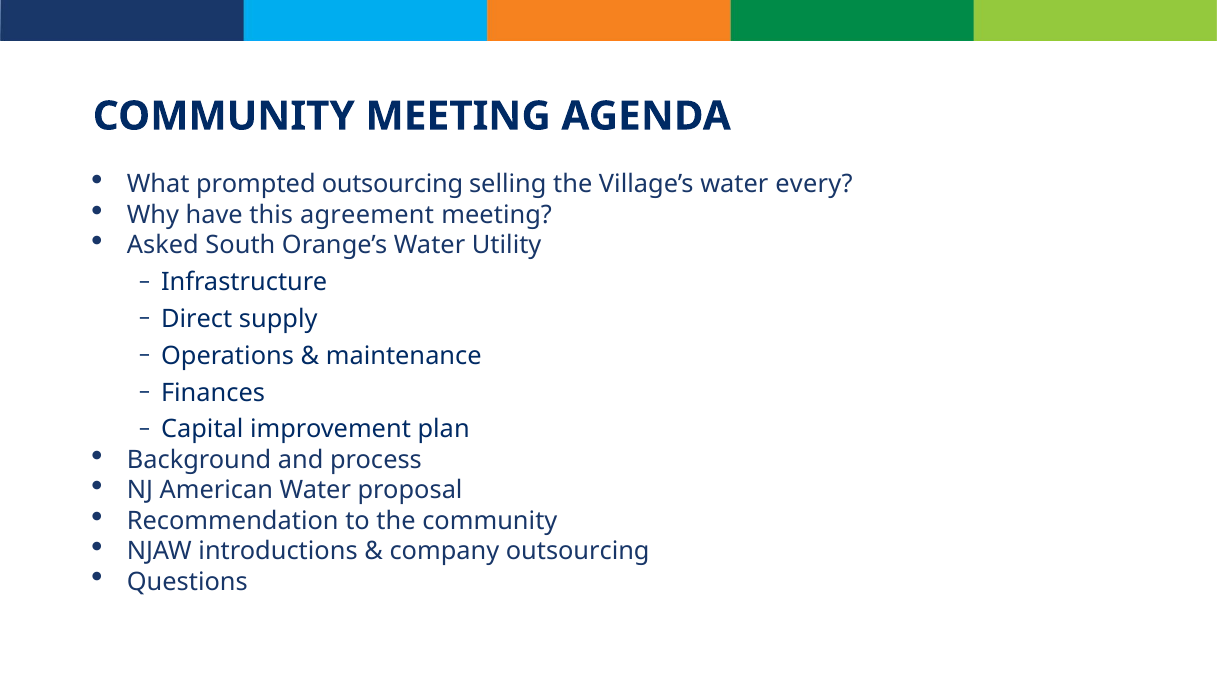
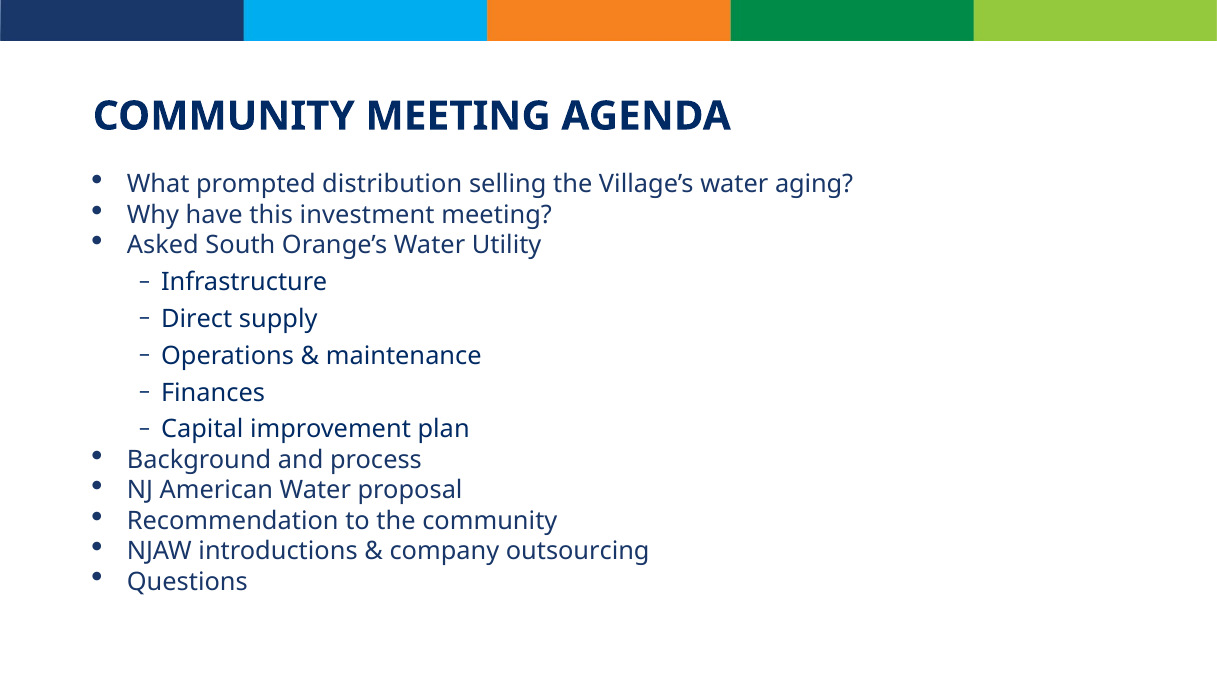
prompted outsourcing: outsourcing -> distribution
every: every -> aging
agreement: agreement -> investment
